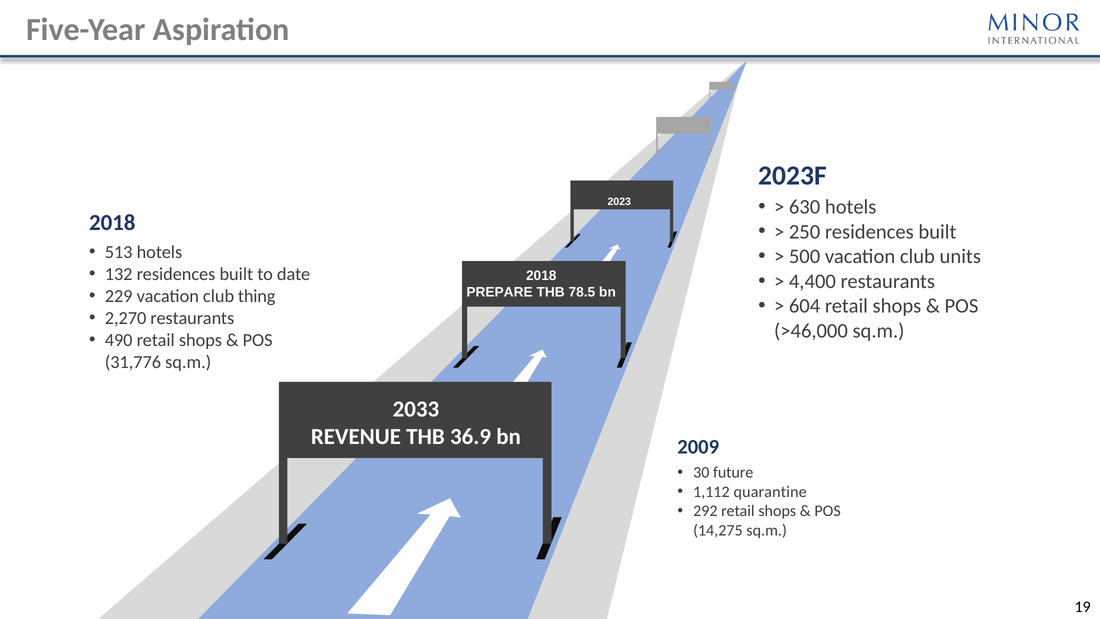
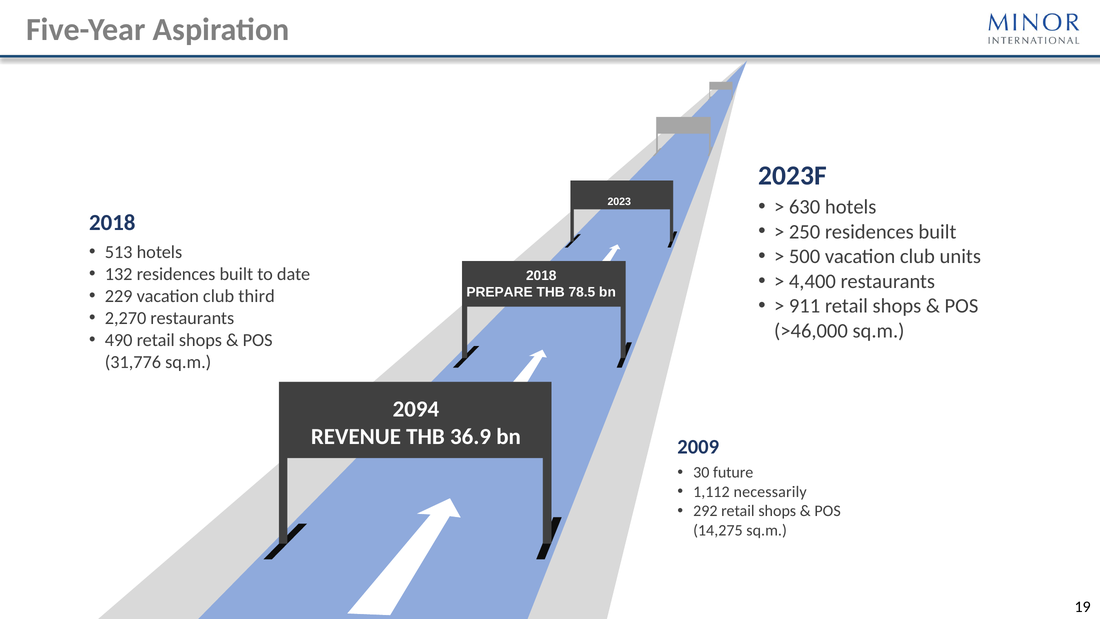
thing: thing -> third
604: 604 -> 911
2033: 2033 -> 2094
quarantine: quarantine -> necessarily
